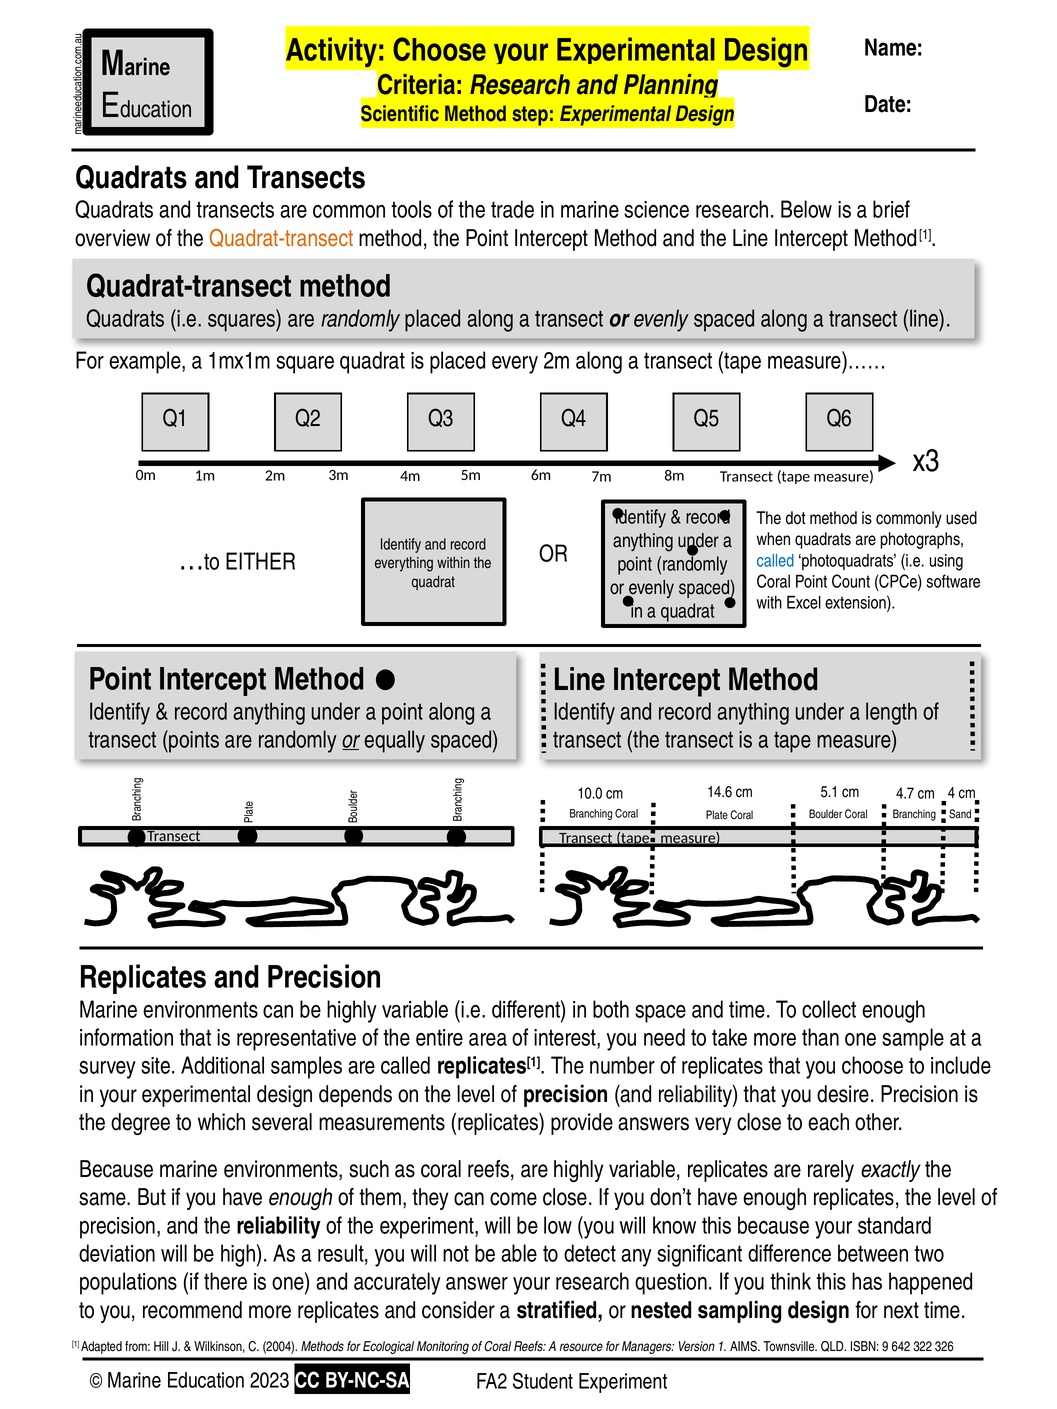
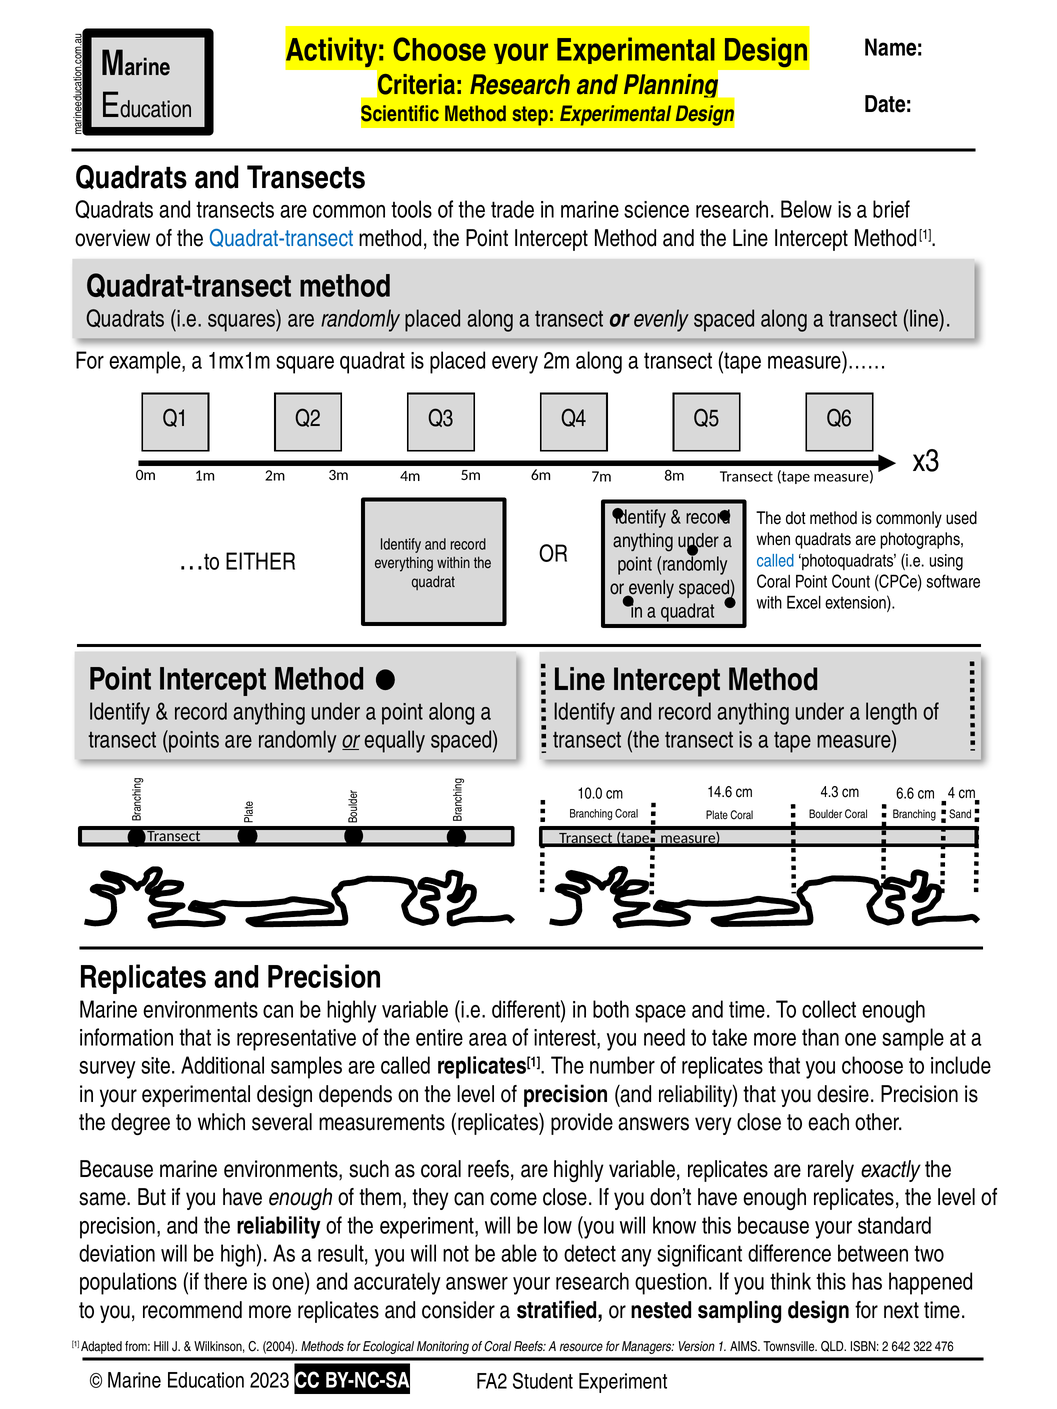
Quadrat-transect at (281, 238) colour: orange -> blue
5.1: 5.1 -> 4.3
4.7: 4.7 -> 6.6
9: 9 -> 2
326: 326 -> 476
